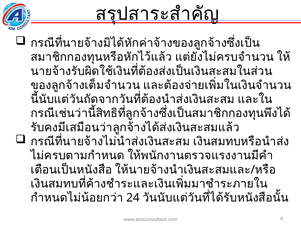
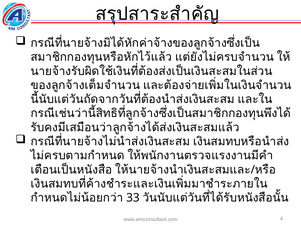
24: 24 -> 33
